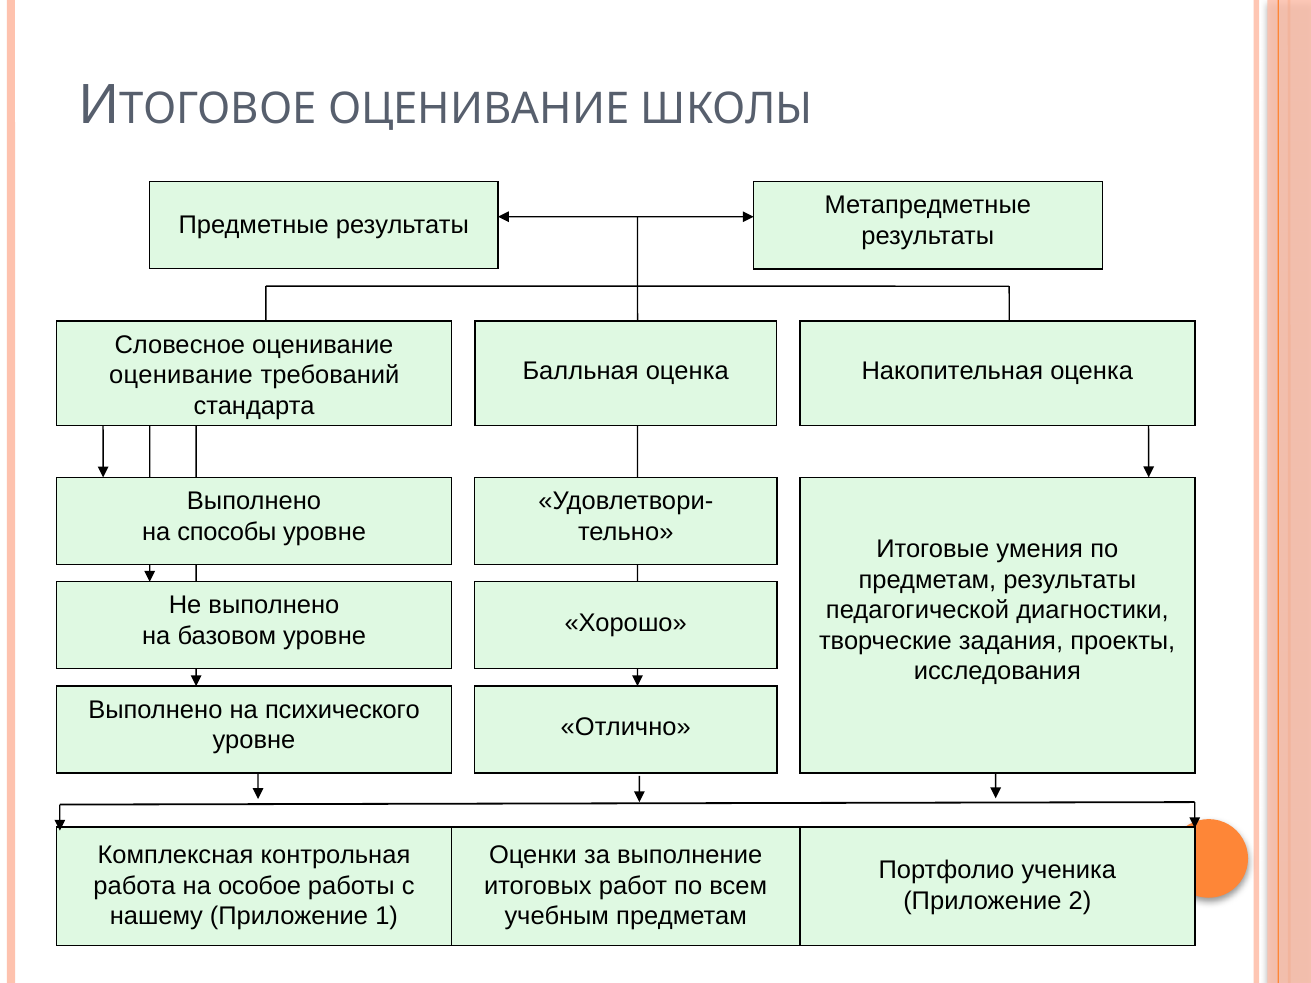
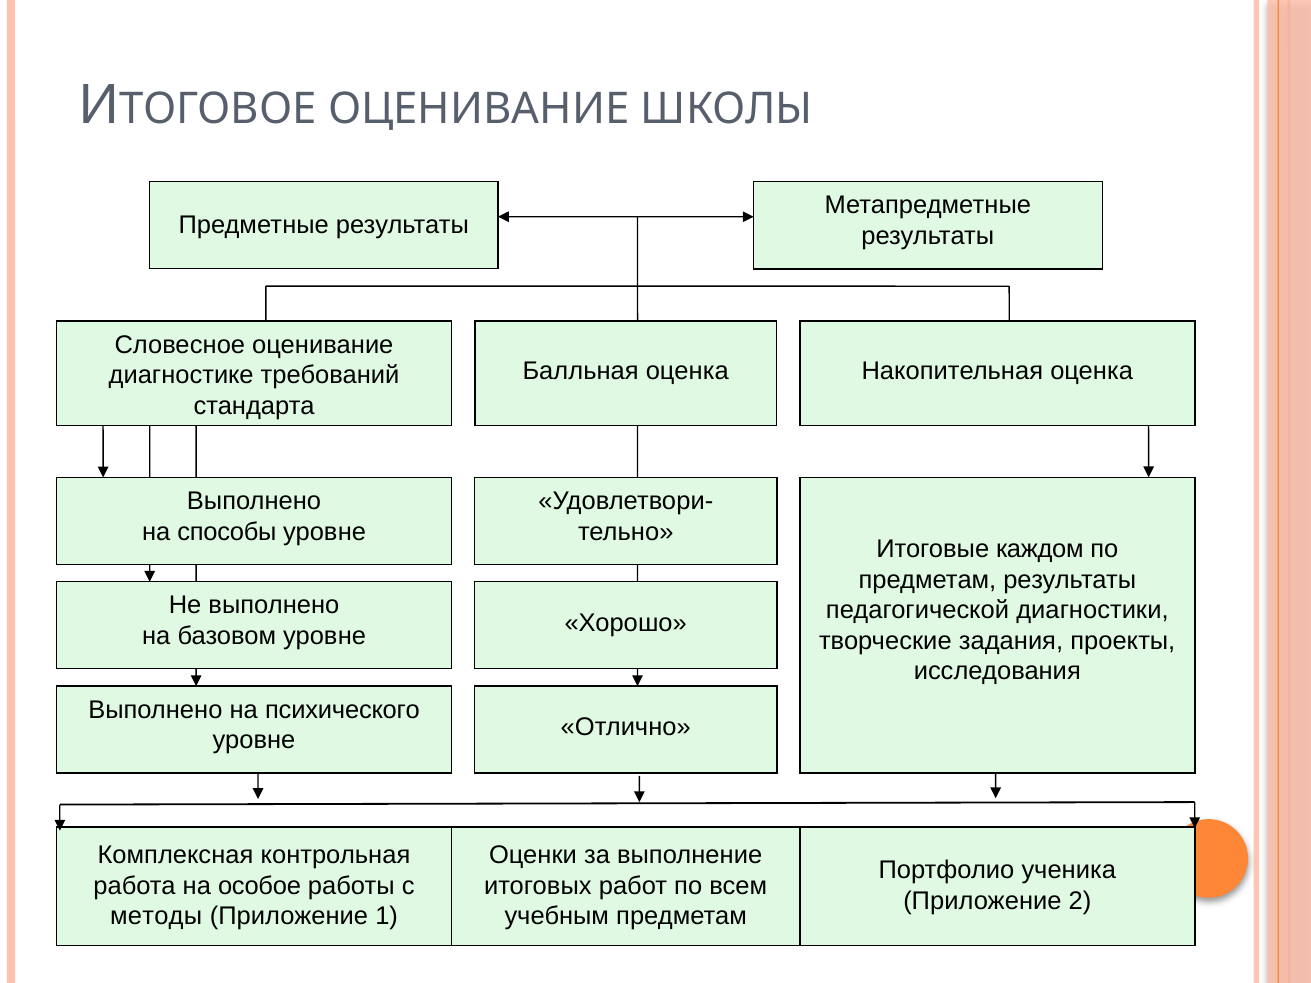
оценивание at (181, 375): оценивание -> диагностике
умения: умения -> каждом
нашему: нашему -> методы
